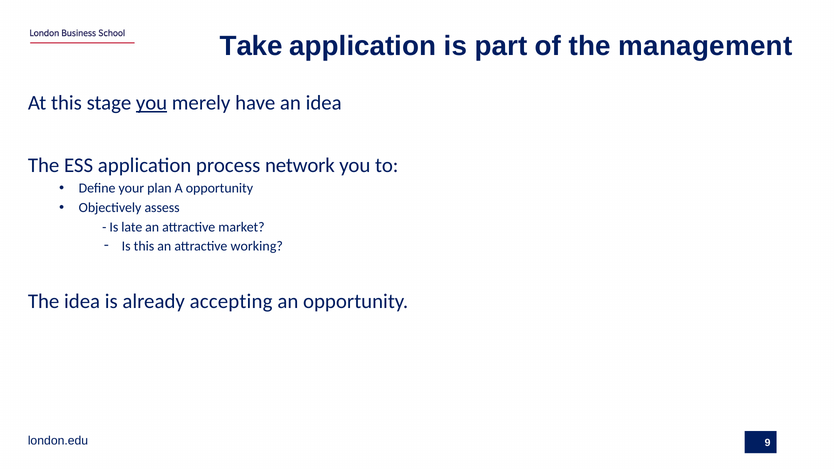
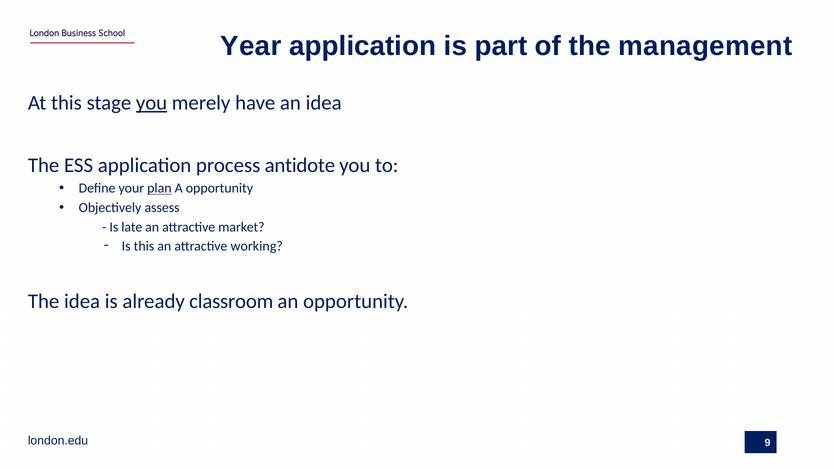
Take: Take -> Year
network: network -> antidote
plan underline: none -> present
accepting: accepting -> classroom
